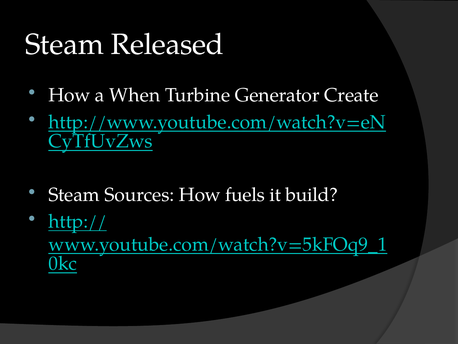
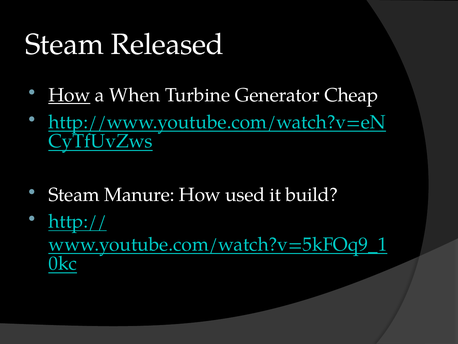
How at (69, 95) underline: none -> present
Create: Create -> Cheap
Sources: Sources -> Manure
fuels: fuels -> used
